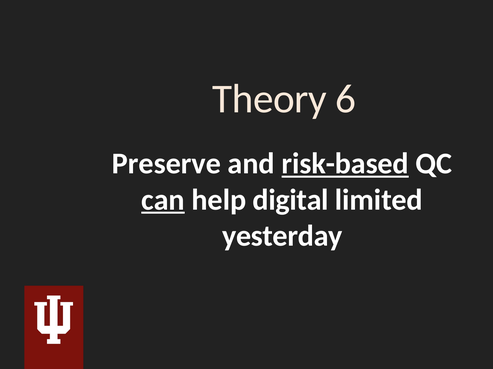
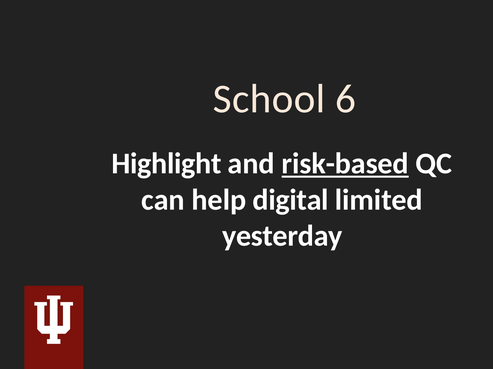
Theory: Theory -> School
Preserve: Preserve -> Highlight
can underline: present -> none
